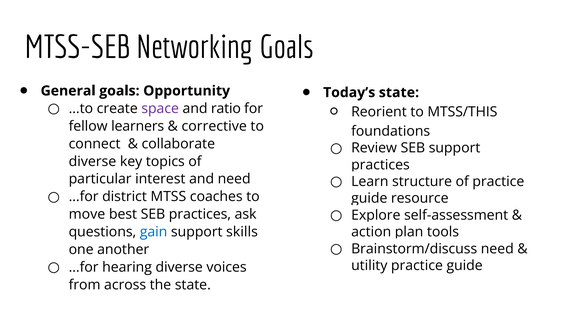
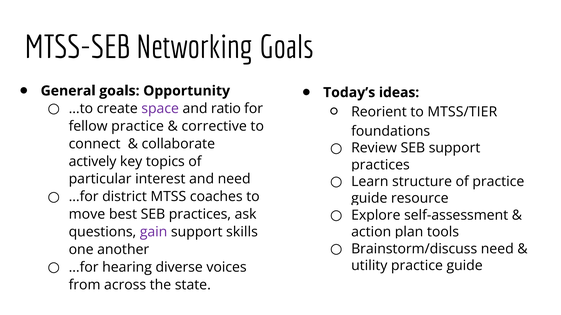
Today’s state: state -> ideas
MTSS/THIS: MTSS/THIS -> MTSS/TIER
fellow learners: learners -> practice
diverse at (92, 162): diverse -> actively
gain colour: blue -> purple
